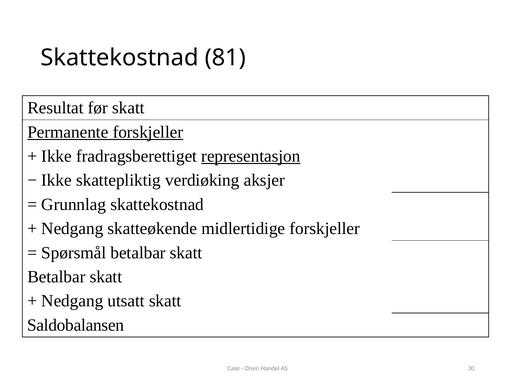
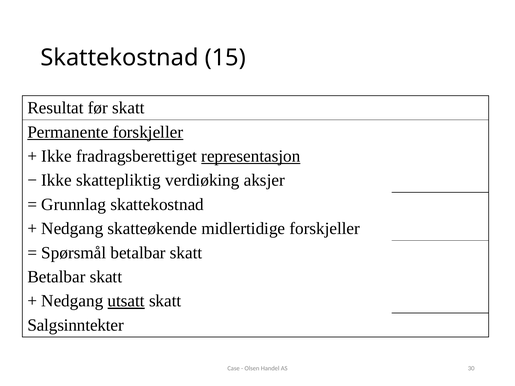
81: 81 -> 15
utsatt underline: none -> present
Saldobalansen: Saldobalansen -> Salgsinntekter
